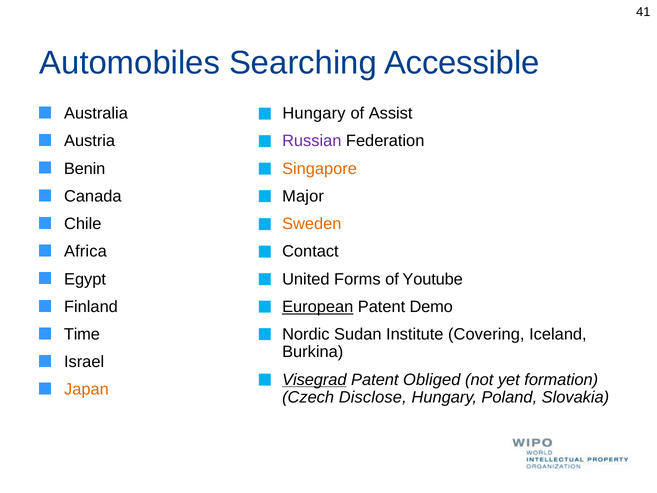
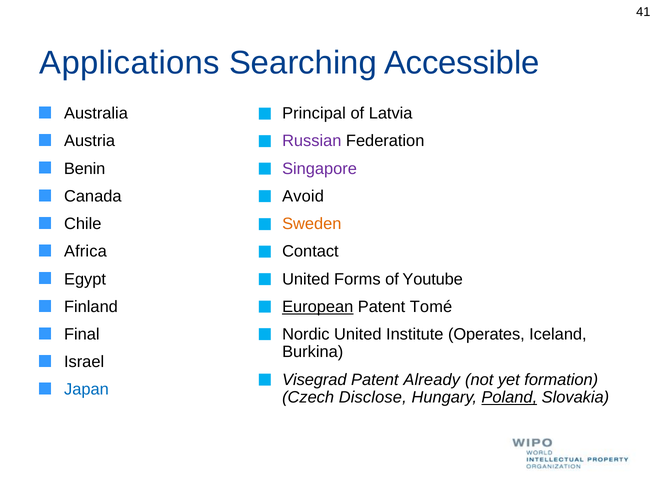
Automobiles: Automobiles -> Applications
Hungary at (314, 113): Hungary -> Principal
Assist: Assist -> Latvia
Singapore colour: orange -> purple
Major: Major -> Avoid
Demo: Demo -> Tomé
Nordic Sudan: Sudan -> United
Covering: Covering -> Operates
Time: Time -> Final
Visegrad underline: present -> none
Obliged: Obliged -> Already
Japan colour: orange -> blue
Poland underline: none -> present
